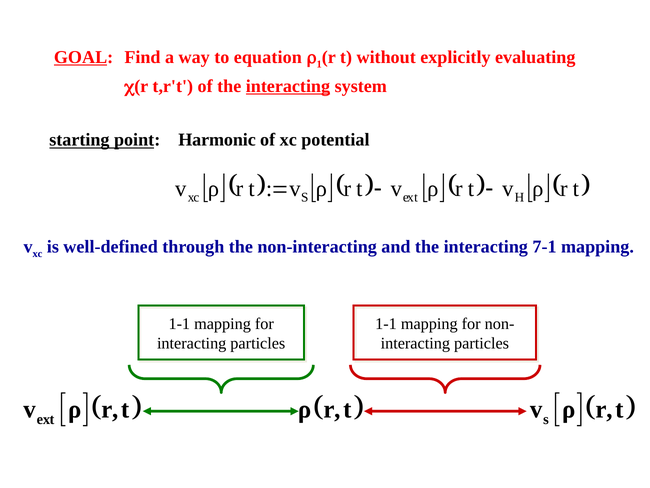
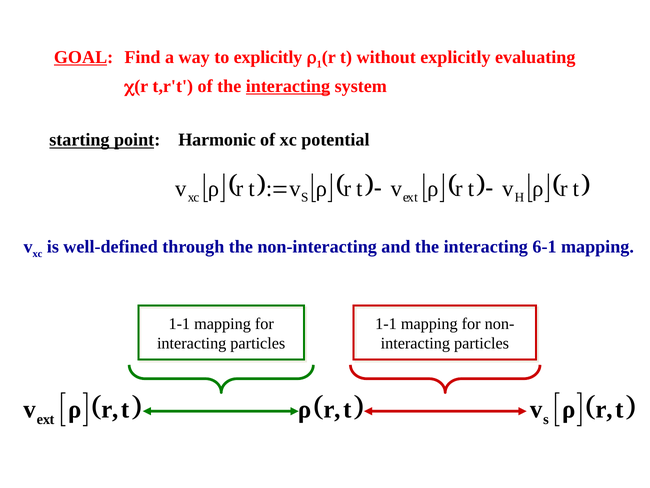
to equation: equation -> explicitly
7-1: 7-1 -> 6-1
